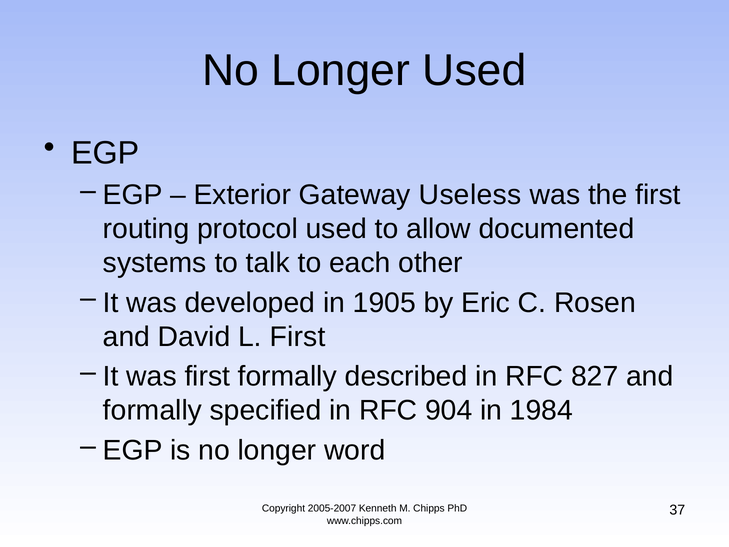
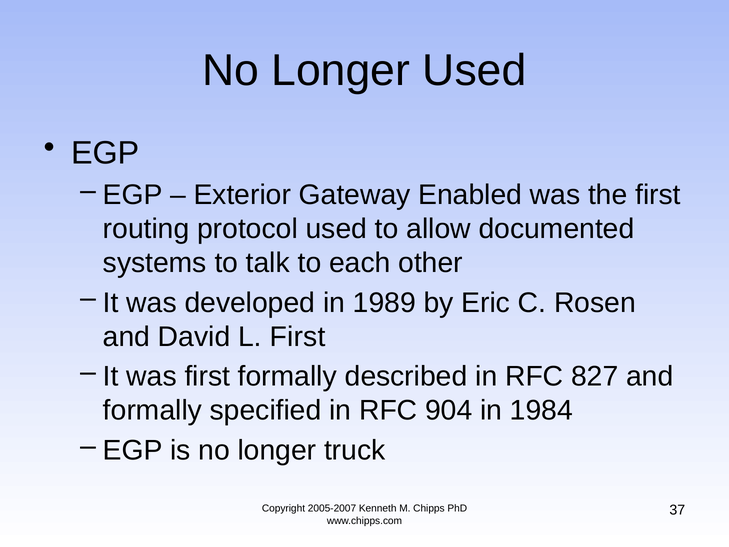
Useless: Useless -> Enabled
1905: 1905 -> 1989
word: word -> truck
